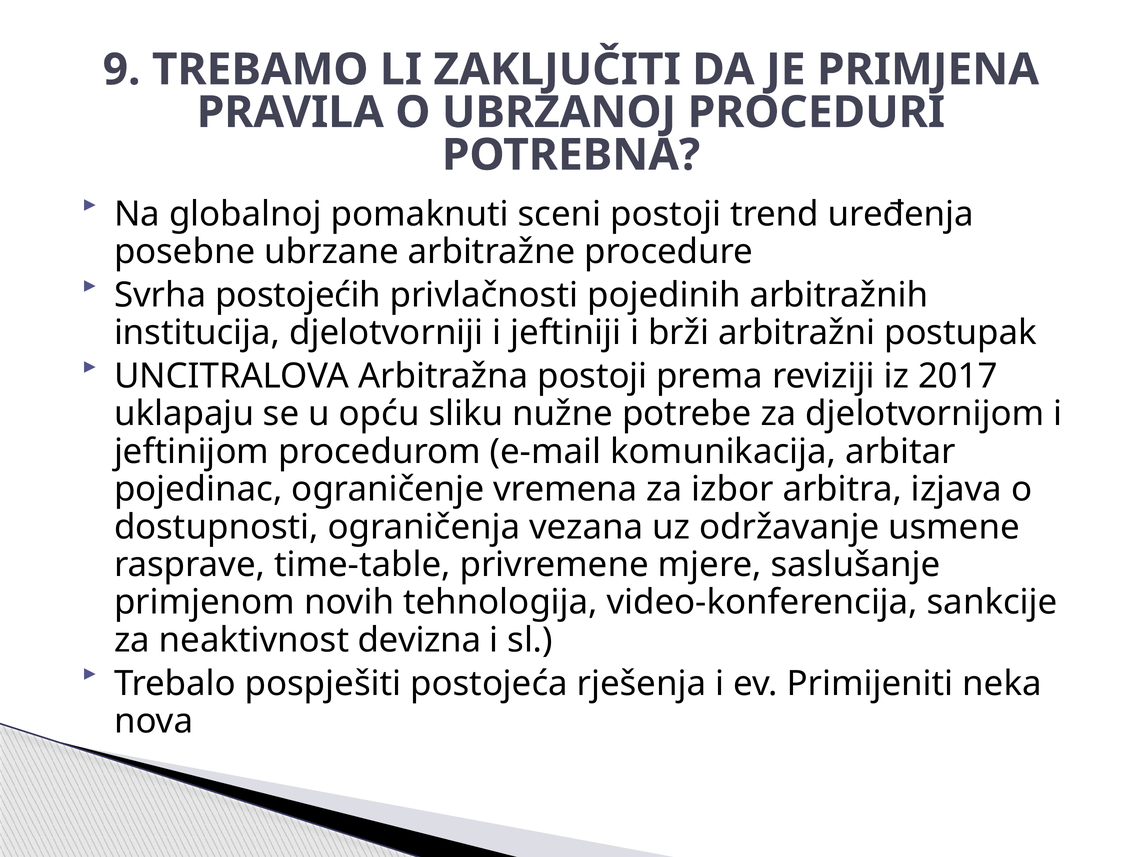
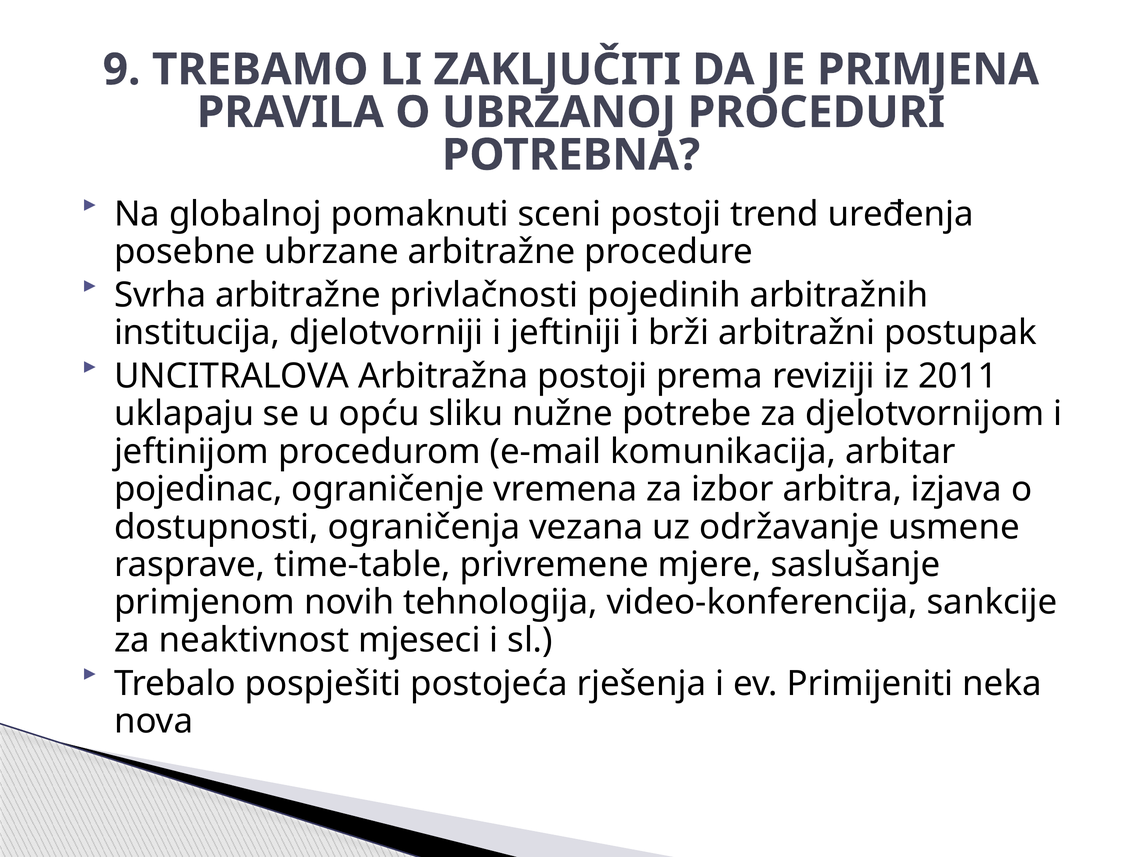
Svrha postojećih: postojećih -> arbitražne
2017: 2017 -> 2011
devizna: devizna -> mjeseci
